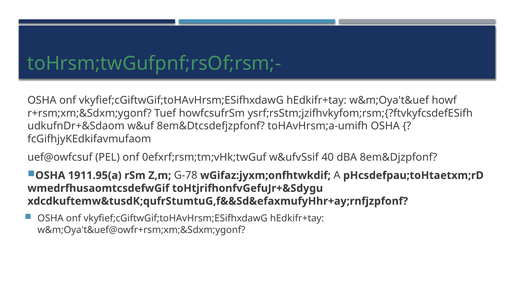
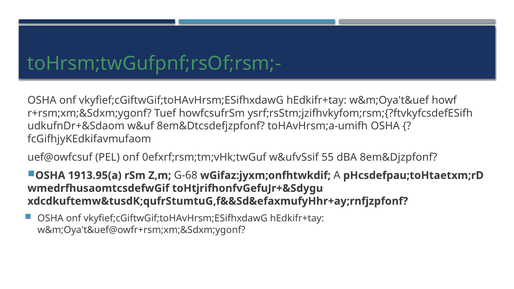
40: 40 -> 55
1911.95(a: 1911.95(a -> 1913.95(a
G-78: G-78 -> G-68
